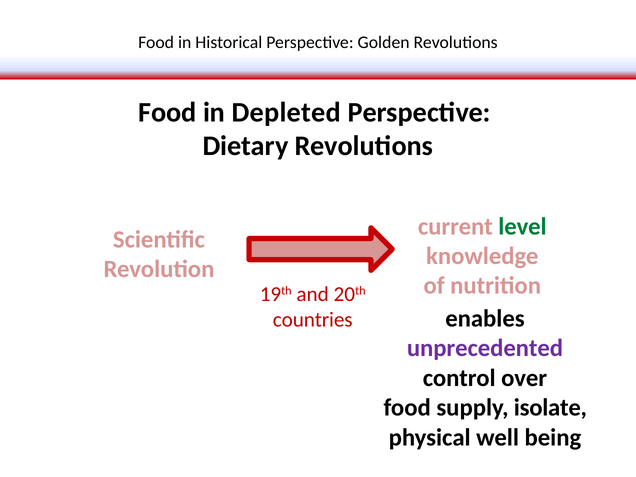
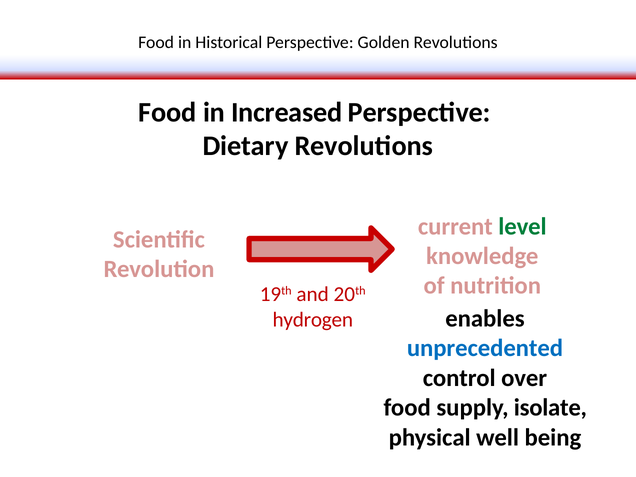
Depleted: Depleted -> Increased
countries: countries -> hydrogen
unprecedented colour: purple -> blue
